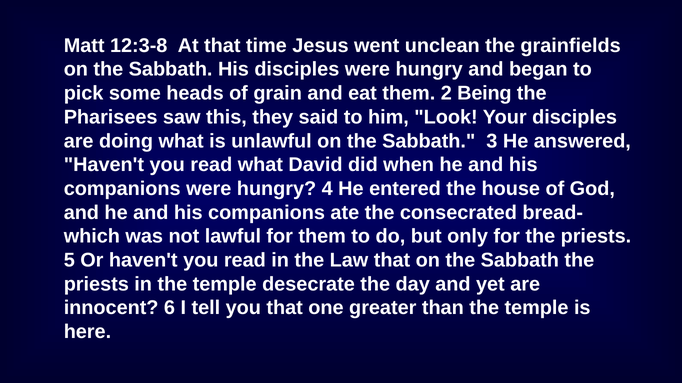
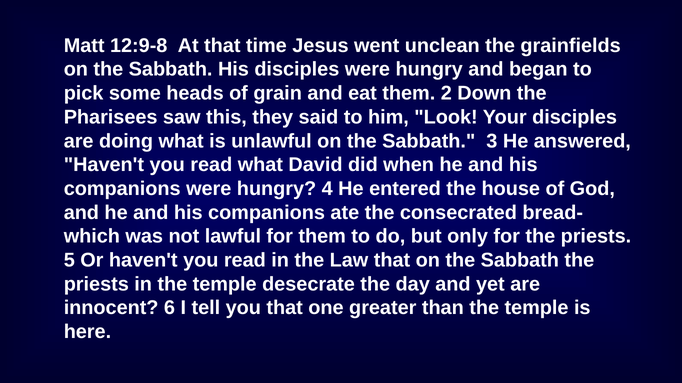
12:3-8: 12:3-8 -> 12:9-8
Being: Being -> Down
